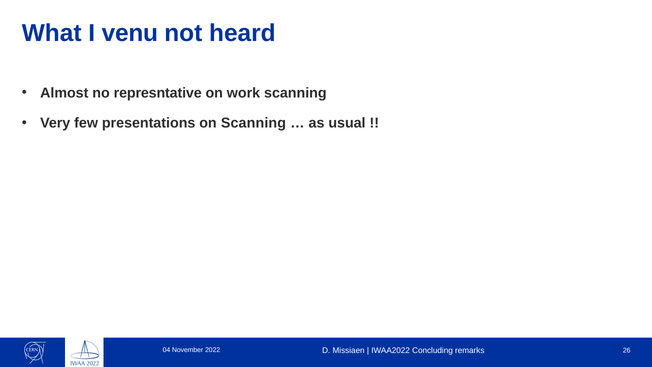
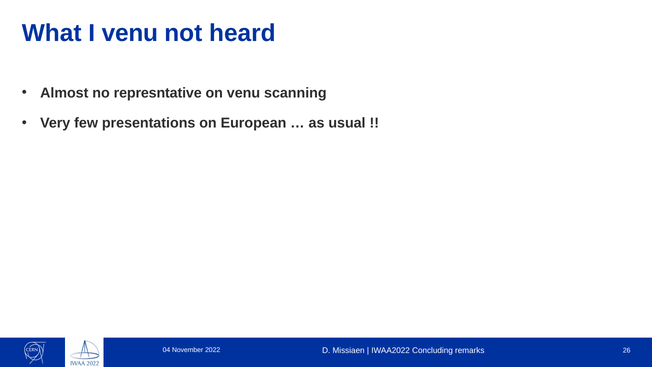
on work: work -> venu
on Scanning: Scanning -> European
